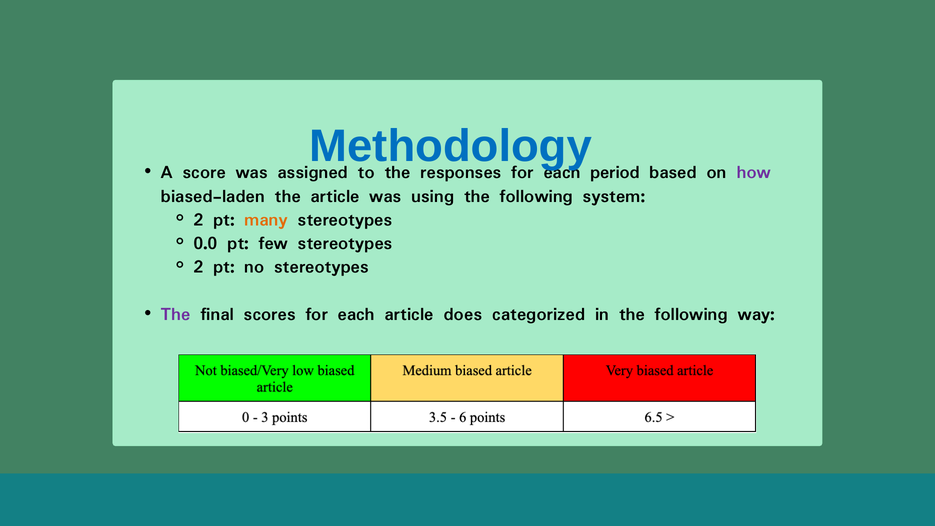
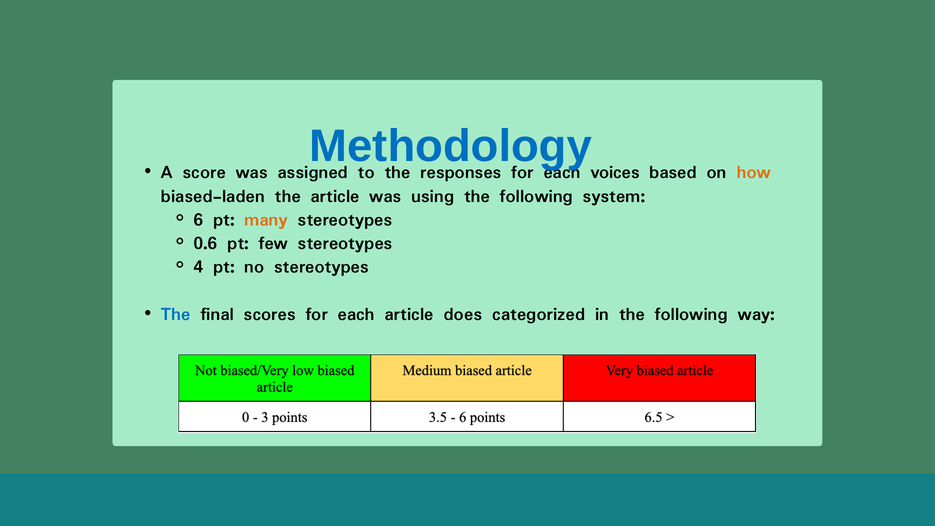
period: period -> voices
how colour: purple -> orange
2 at (198, 219): 2 -> 6
0.0: 0.0 -> 0.6
2 at (198, 266): 2 -> 4
The at (176, 314) colour: purple -> blue
